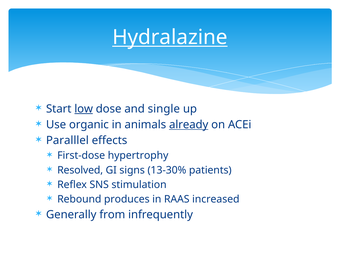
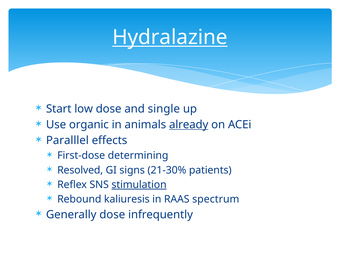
low underline: present -> none
hypertrophy: hypertrophy -> determining
13-30%: 13-30% -> 21-30%
stimulation underline: none -> present
produces: produces -> kaliuresis
increased: increased -> spectrum
Generally from: from -> dose
